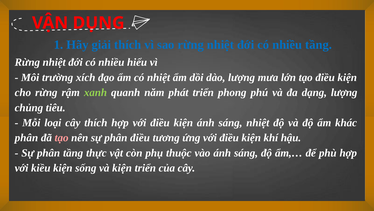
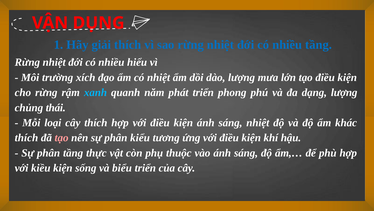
xanh colour: light green -> light blue
tiêu: tiêu -> thái
phân at (26, 137): phân -> thích
phân điều: điều -> kiểu
và kiện: kiện -> biểu
